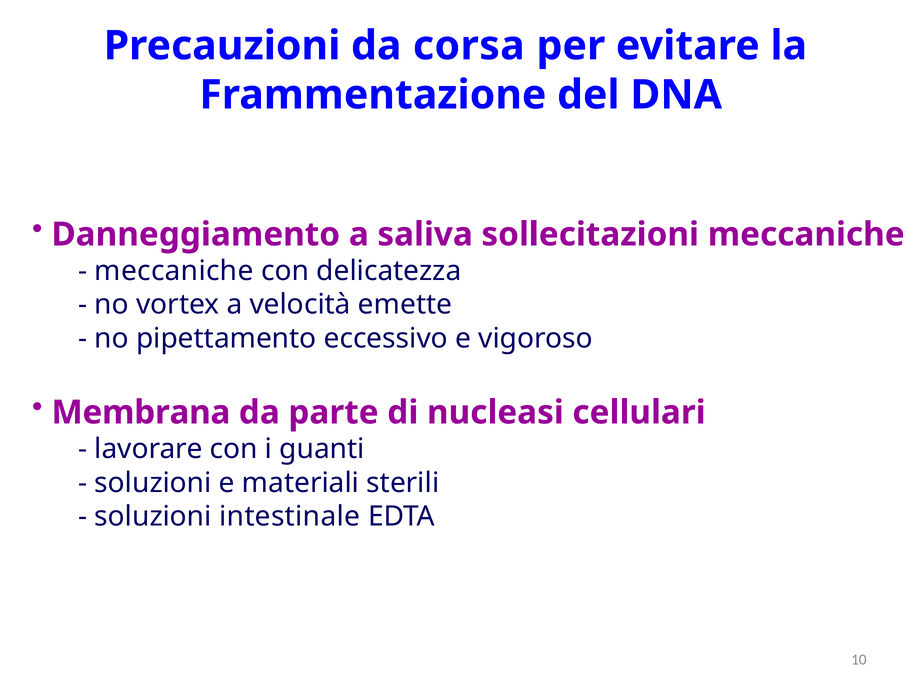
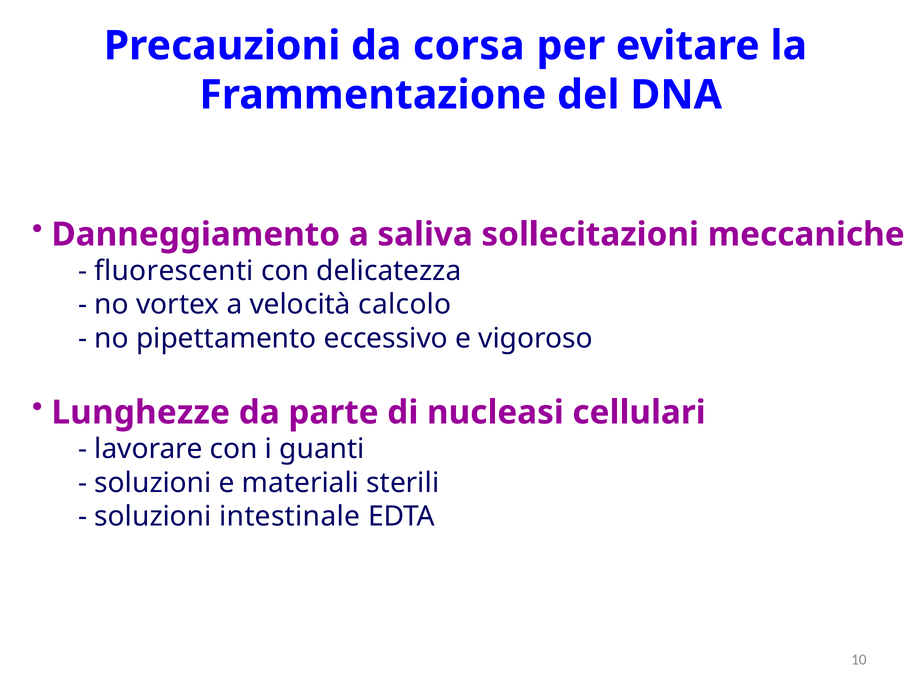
meccaniche at (174, 271): meccaniche -> fluorescenti
emette: emette -> calcolo
Membrana: Membrana -> Lunghezze
